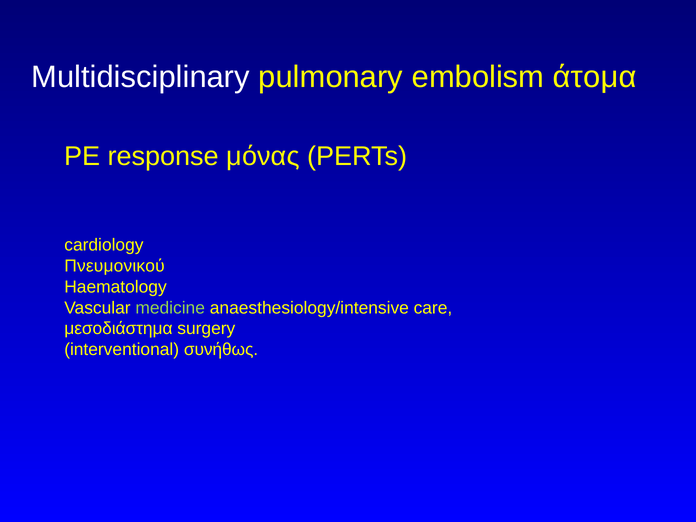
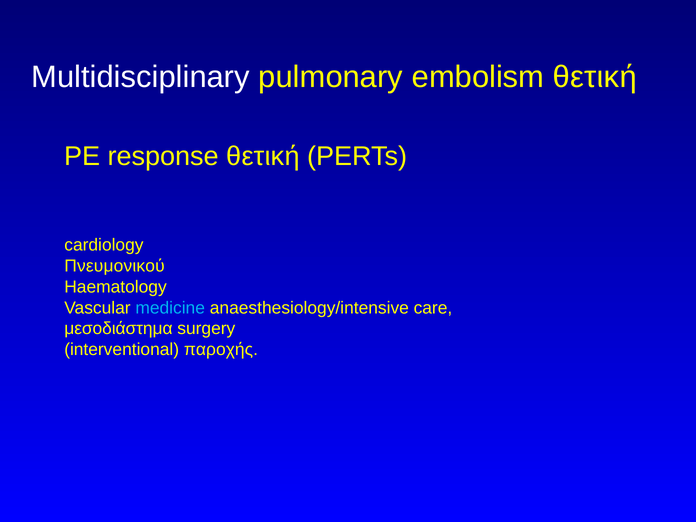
embolism άτομα: άτομα -> θετική
response μόνας: μόνας -> θετική
medicine colour: light green -> light blue
συνήθως: συνήθως -> παροχής
